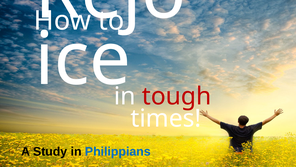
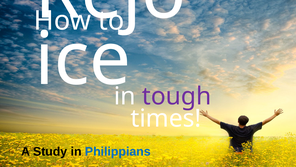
tough colour: red -> purple
